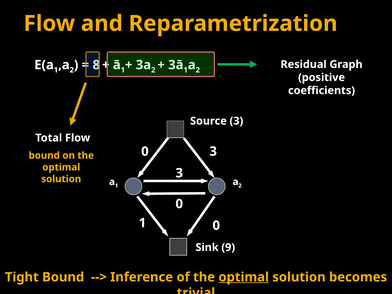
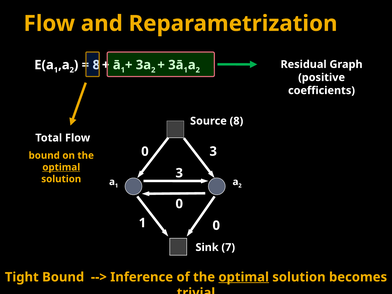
Source 3: 3 -> 8
optimal at (61, 167) underline: none -> present
9: 9 -> 7
